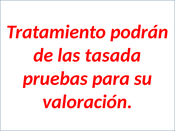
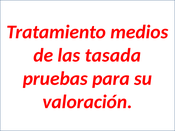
podrán: podrán -> medios
